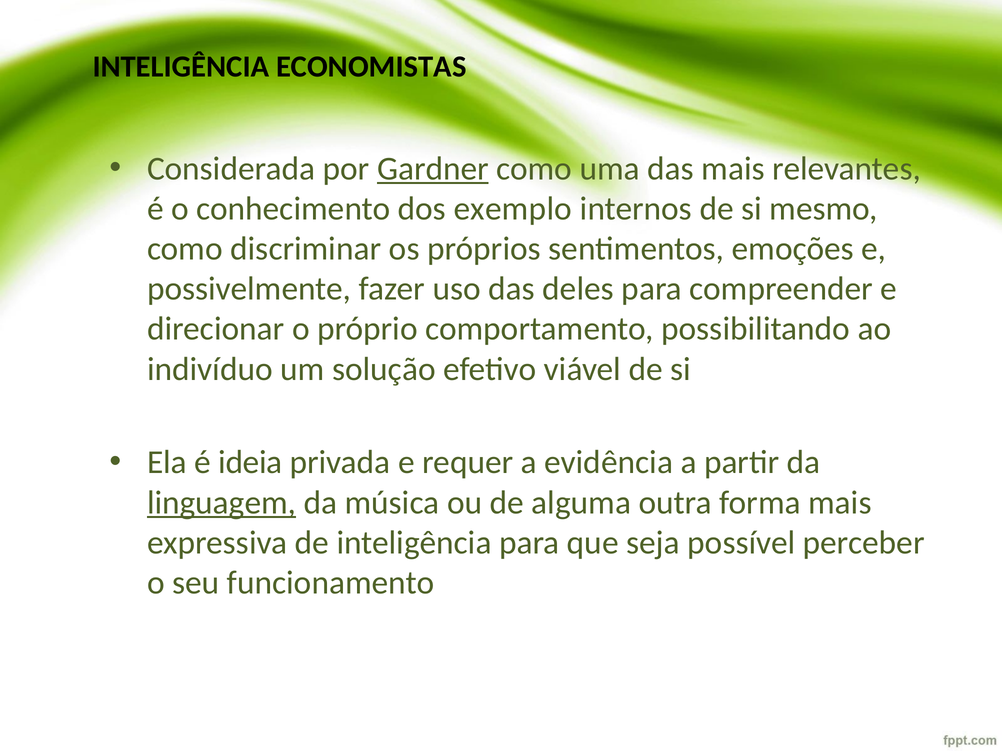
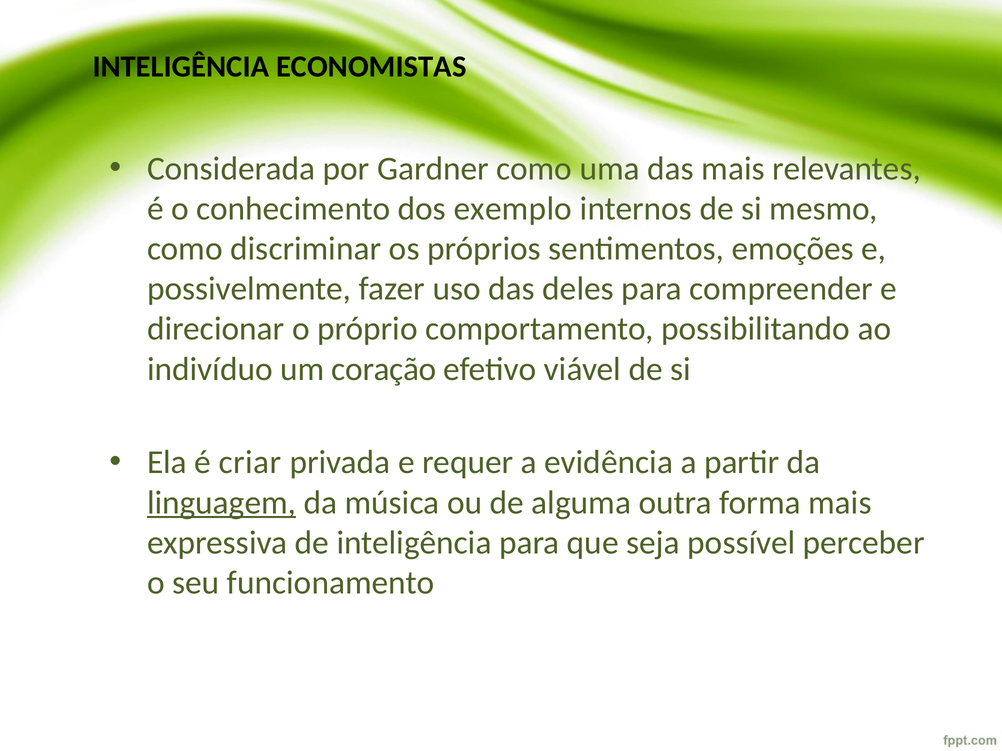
Gardner underline: present -> none
solução: solução -> coração
ideia: ideia -> criar
